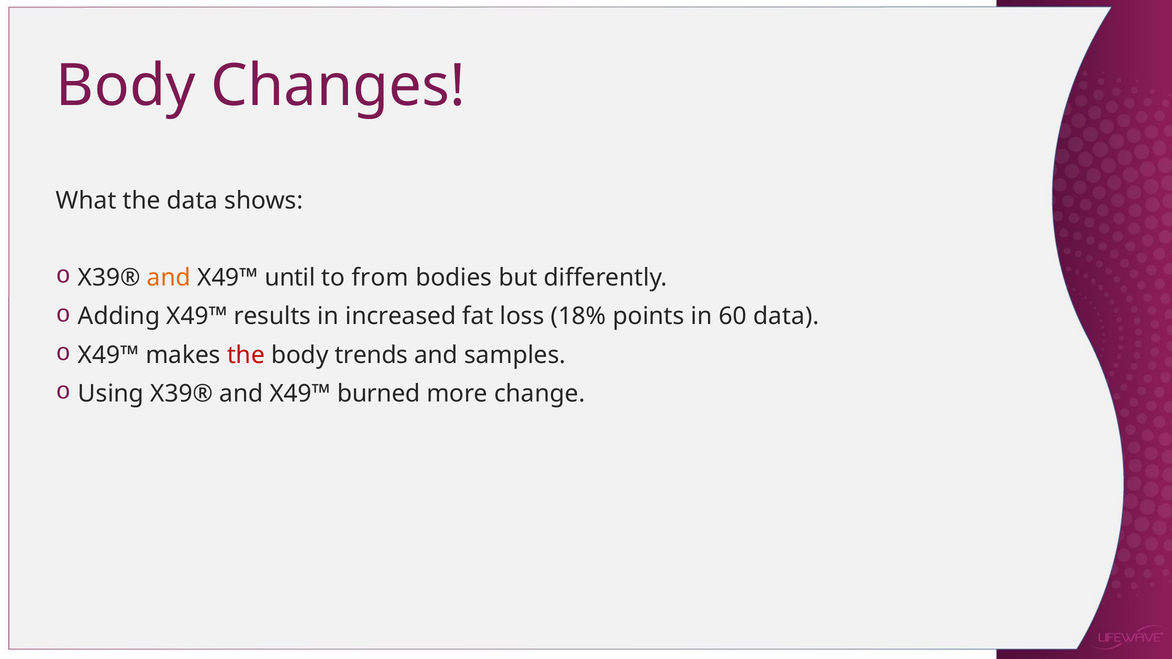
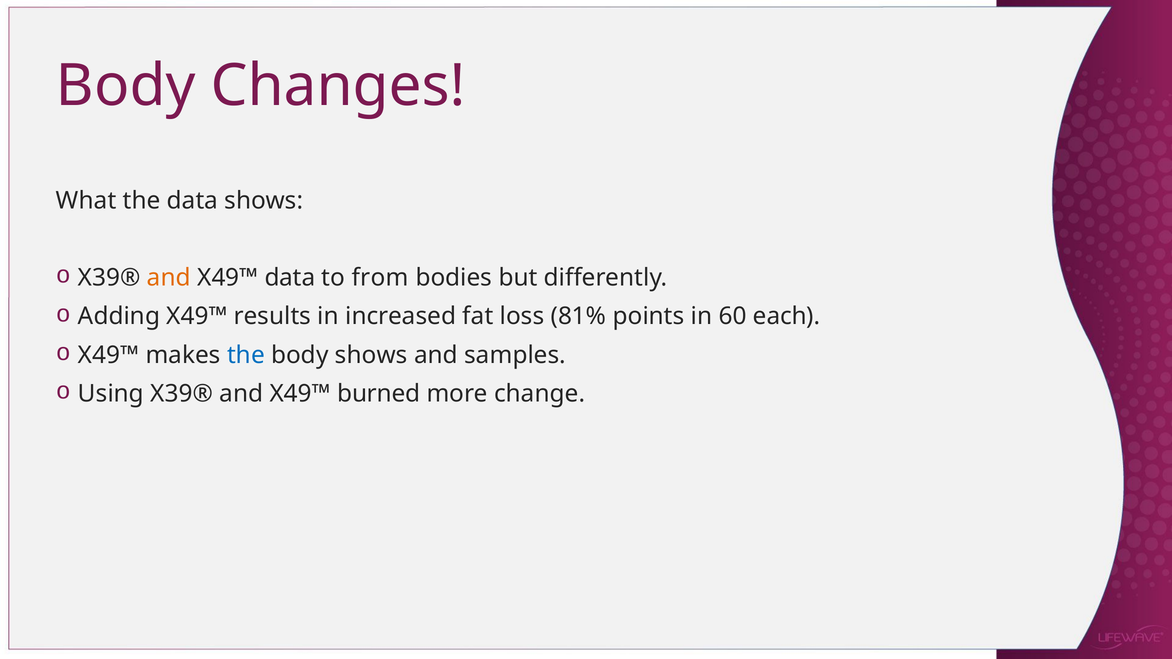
X49™ until: until -> data
18%: 18% -> 81%
60 data: data -> each
the at (246, 355) colour: red -> blue
body trends: trends -> shows
